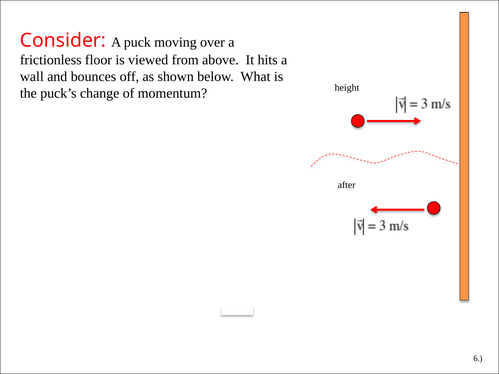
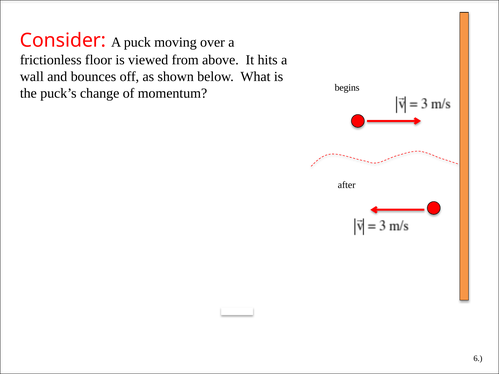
height: height -> begins
